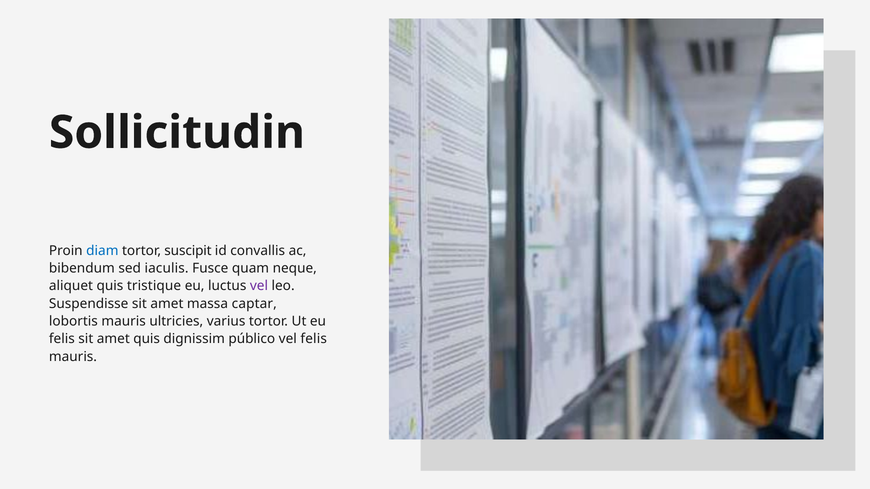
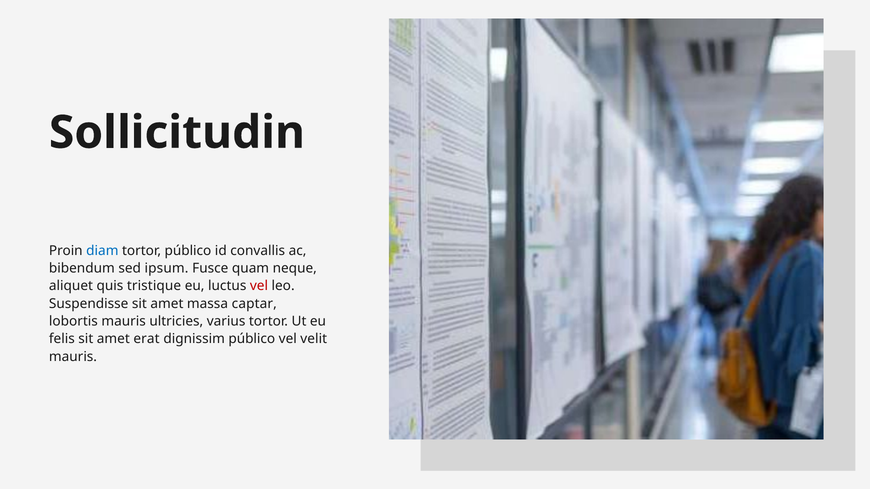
tortor suscipit: suscipit -> público
iaculis: iaculis -> ipsum
vel at (259, 286) colour: purple -> red
amet quis: quis -> erat
vel felis: felis -> velit
